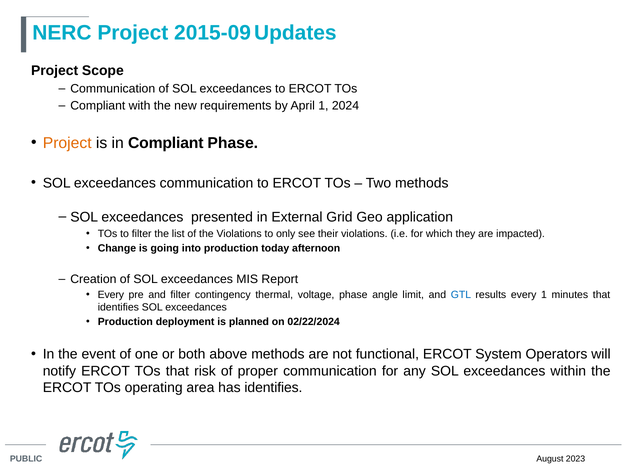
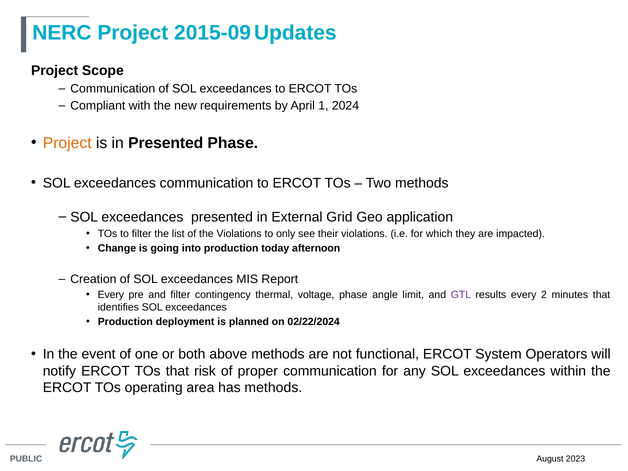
in Compliant: Compliant -> Presented
GTL colour: blue -> purple
every 1: 1 -> 2
has identifies: identifies -> methods
